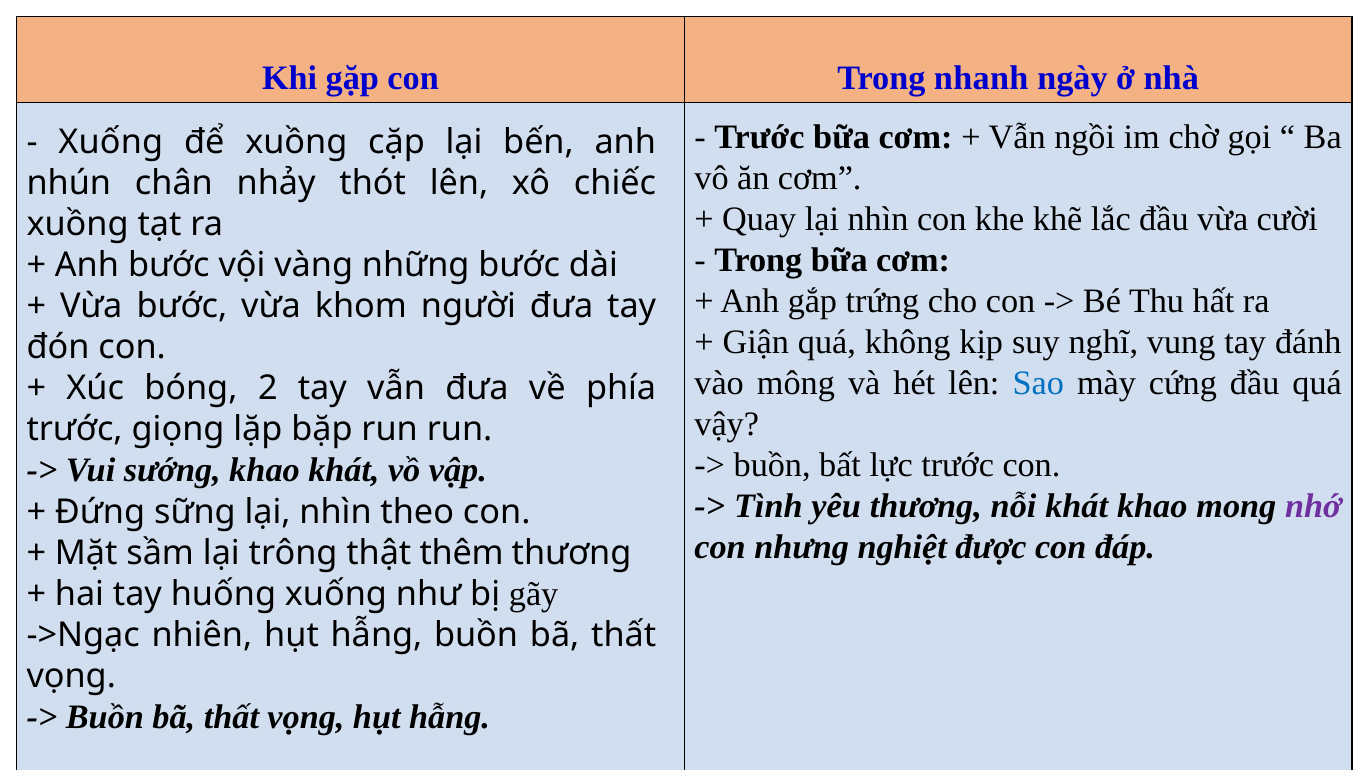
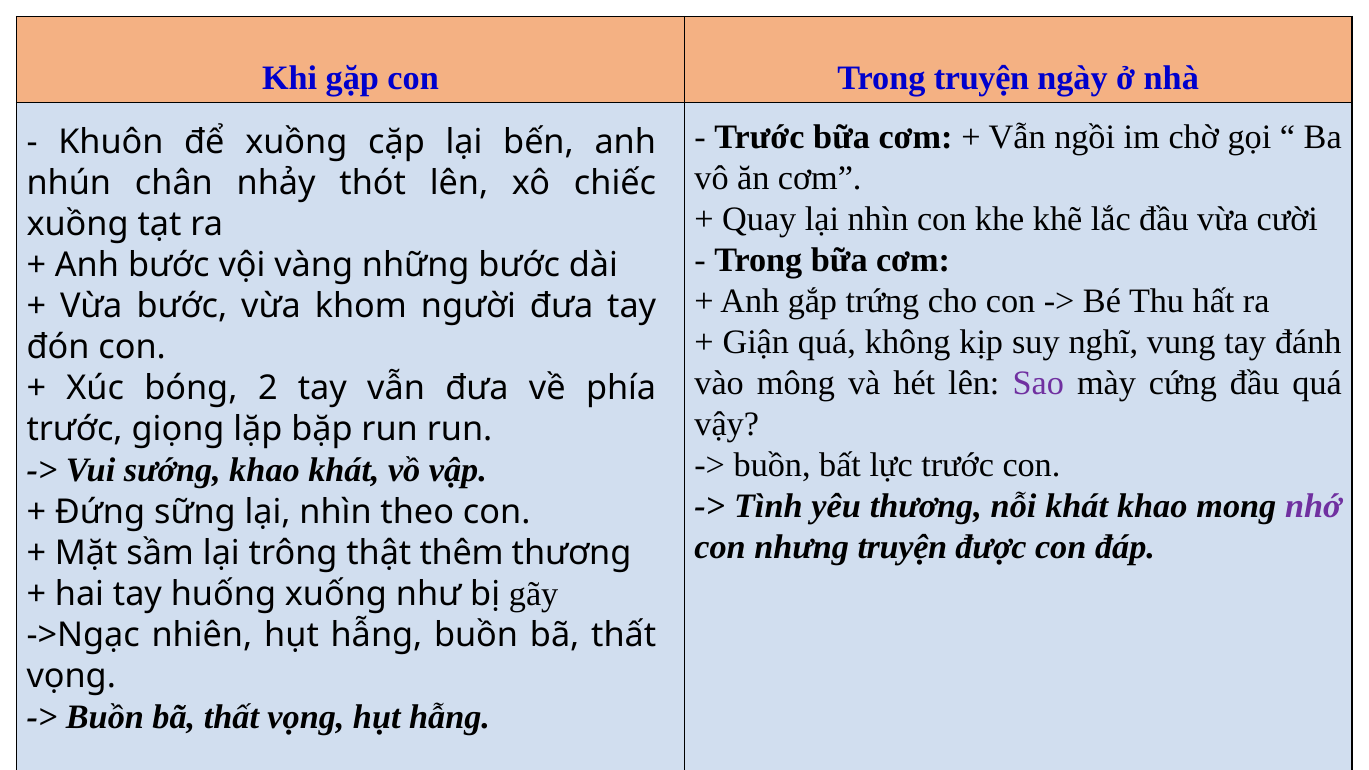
Trong nhanh: nhanh -> truyện
Xuống at (111, 142): Xuống -> Khuôn
Sao colour: blue -> purple
nhưng nghiệt: nghiệt -> truyện
